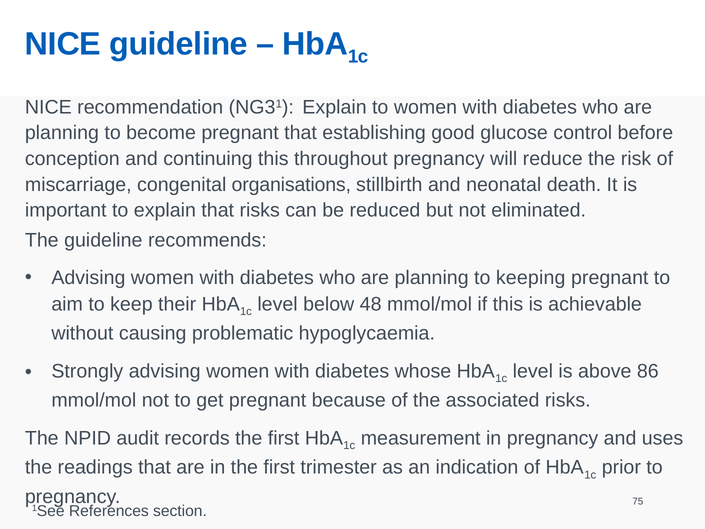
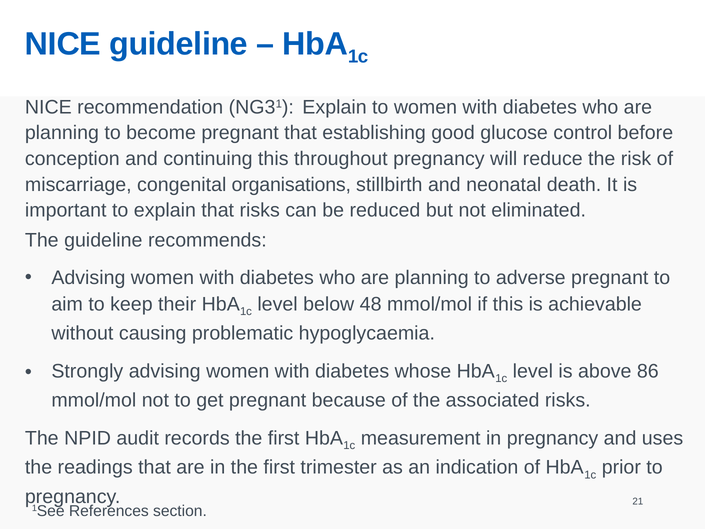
keeping: keeping -> adverse
75: 75 -> 21
